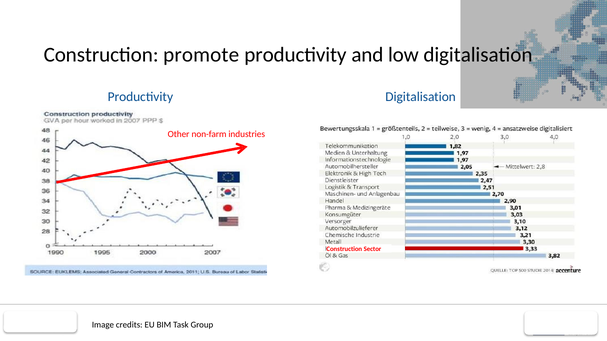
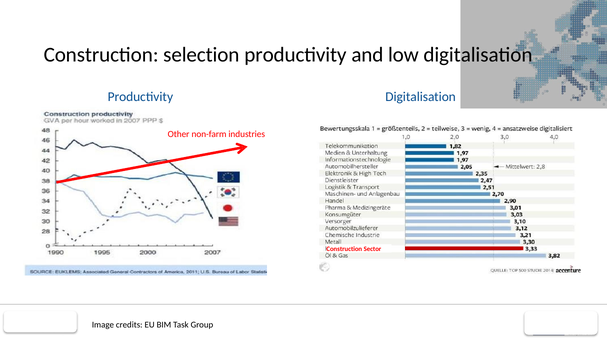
promote: promote -> selection
